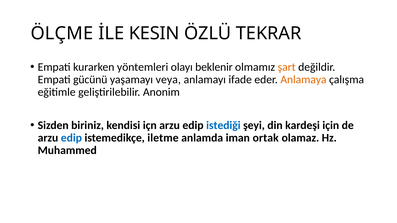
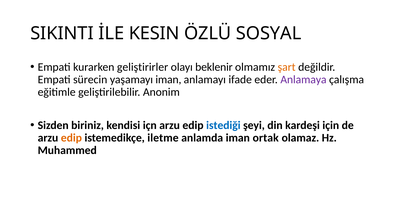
ÖLÇME: ÖLÇME -> SIKINTI
TEKRAR: TEKRAR -> SOSYAL
yöntemleri: yöntemleri -> geliştirirler
gücünü: gücünü -> sürecin
yaşamayı veya: veya -> iman
Anlamaya colour: orange -> purple
edip at (71, 138) colour: blue -> orange
